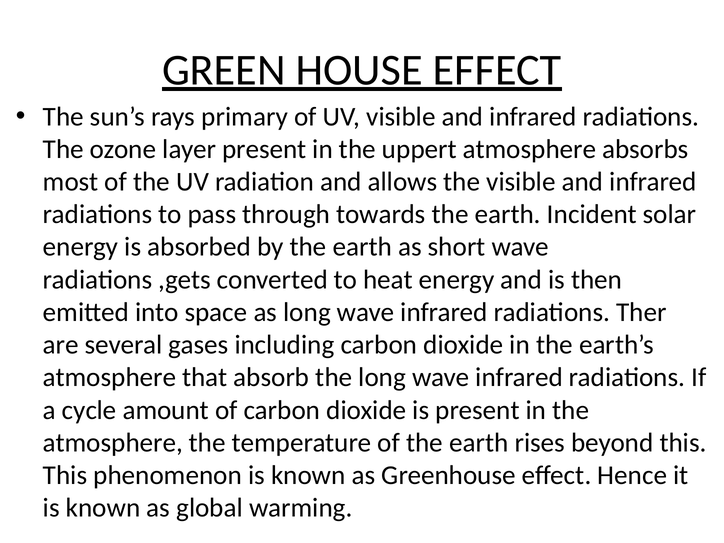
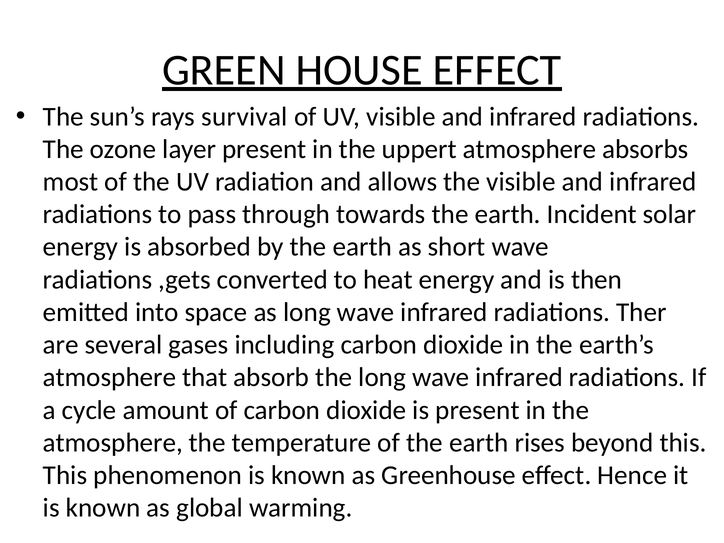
primary: primary -> survival
